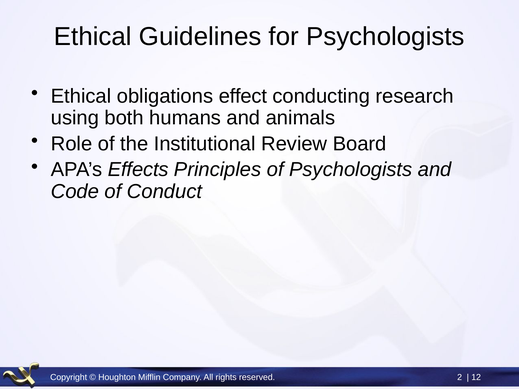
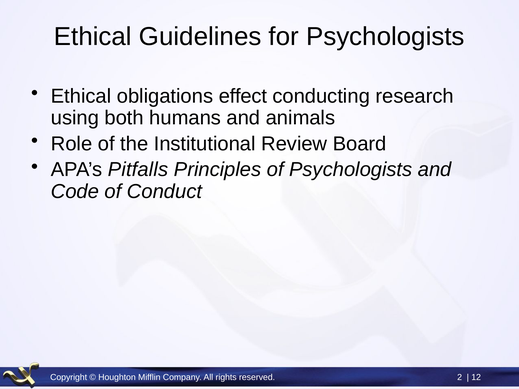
Effects: Effects -> Pitfalls
